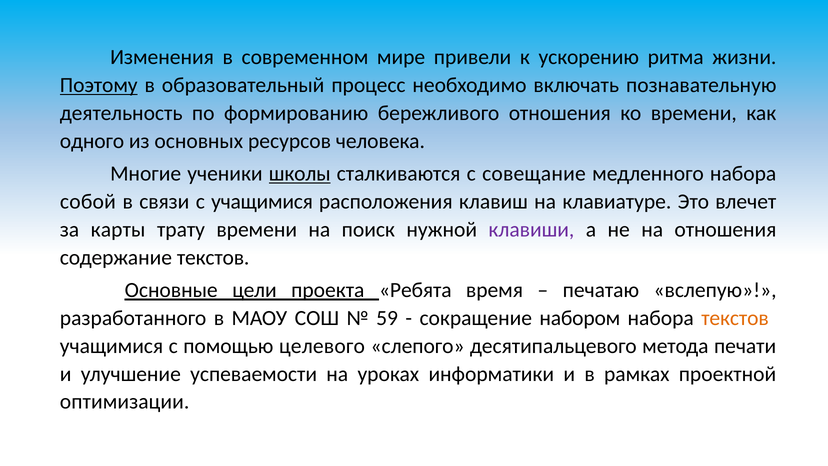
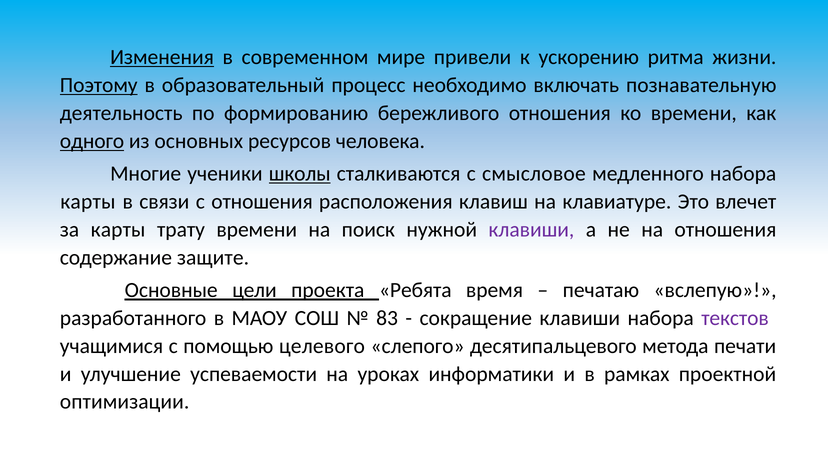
Изменения underline: none -> present
одного underline: none -> present
совещание: совещание -> смысловое
собой at (88, 202): собой -> карты
с учащимися: учащимися -> отношения
содержание текстов: текстов -> защите
59: 59 -> 83
сокращение набором: набором -> клавиши
текстов at (735, 318) colour: orange -> purple
